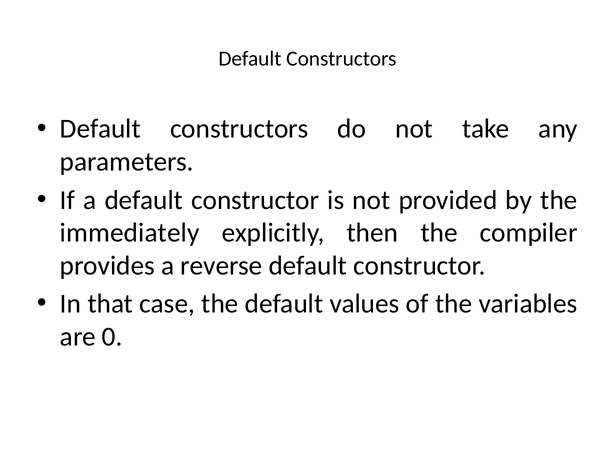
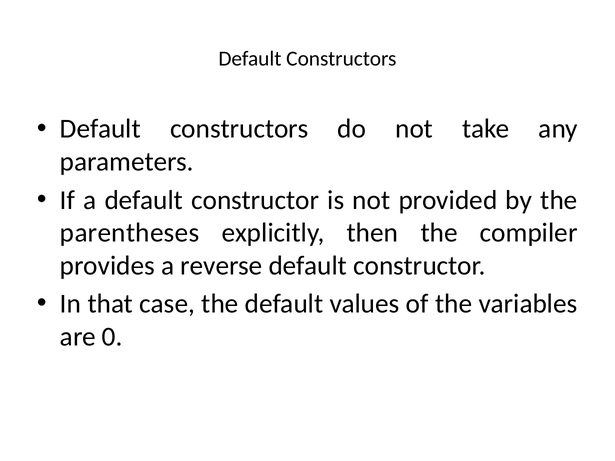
immediately: immediately -> parentheses
